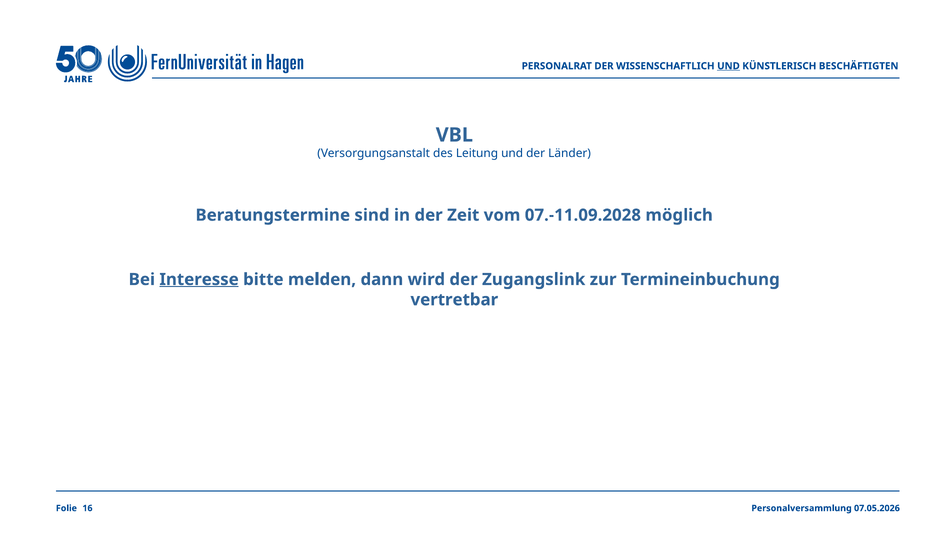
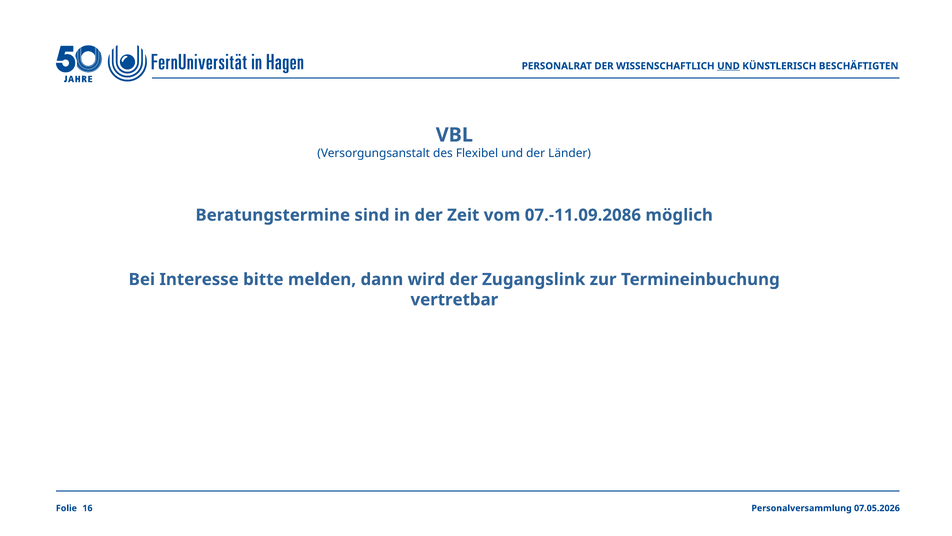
Leitung: Leitung -> Flexibel
07.-11.09.2028: 07.-11.09.2028 -> 07.-11.09.2086
Interesse underline: present -> none
